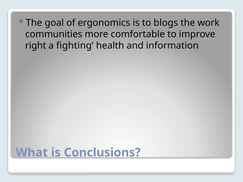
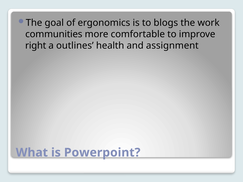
fighting: fighting -> outlines
information: information -> assignment
Conclusions: Conclusions -> Powerpoint
